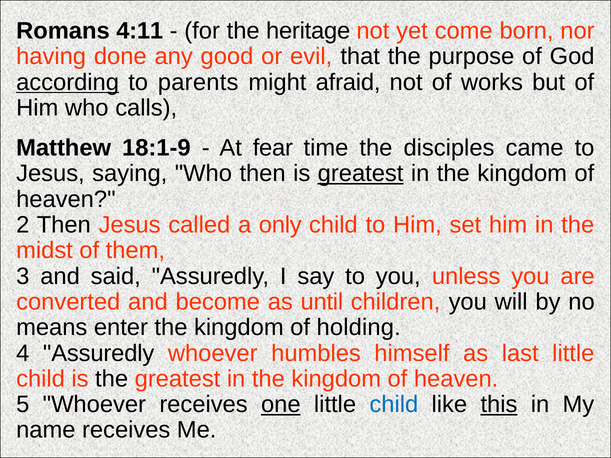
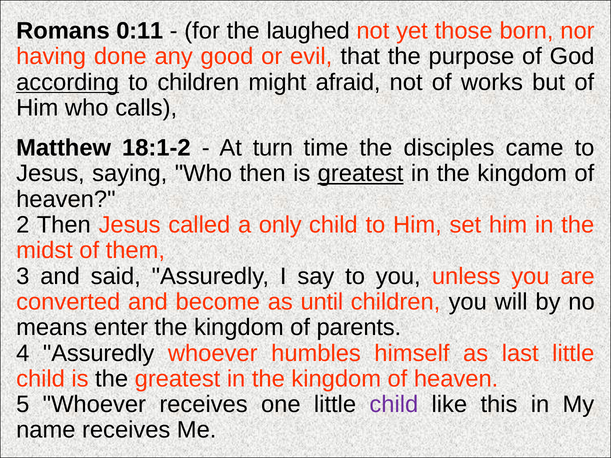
4:11: 4:11 -> 0:11
heritage: heritage -> laughed
come: come -> those
to parents: parents -> children
18:1-9: 18:1-9 -> 18:1-2
fear: fear -> turn
holding: holding -> parents
one underline: present -> none
child at (394, 405) colour: blue -> purple
this underline: present -> none
